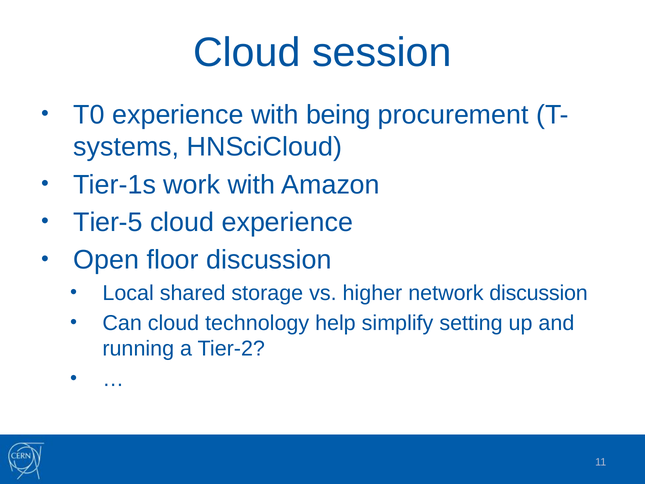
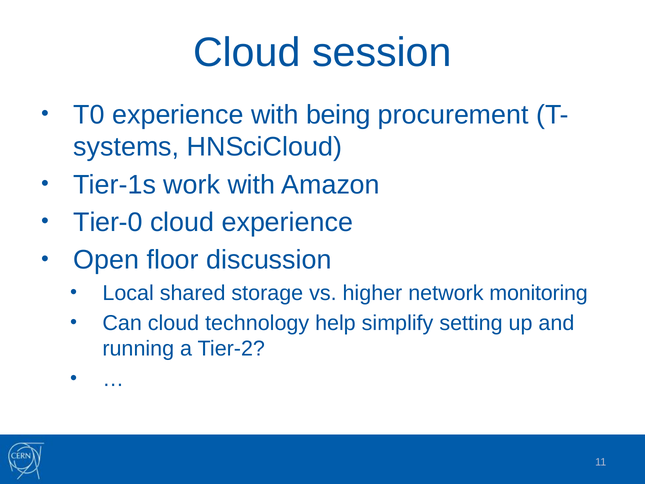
Tier-5: Tier-5 -> Tier-0
network discussion: discussion -> monitoring
